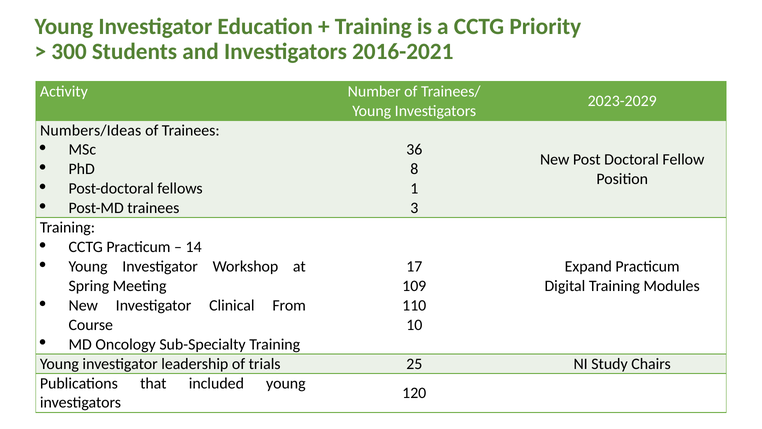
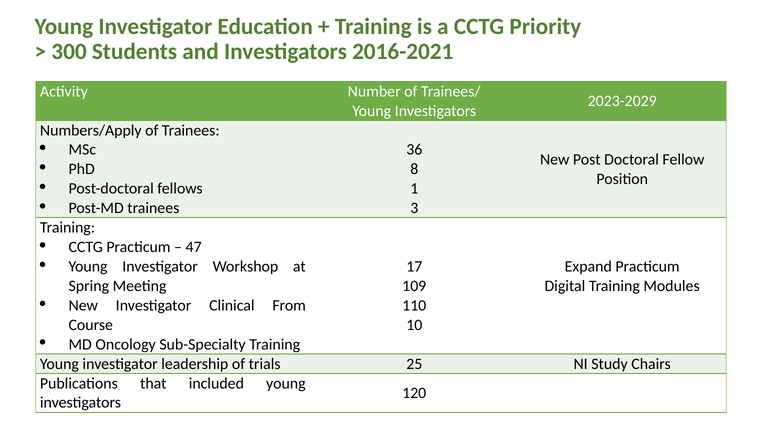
Numbers/Ideas: Numbers/Ideas -> Numbers/Apply
14: 14 -> 47
